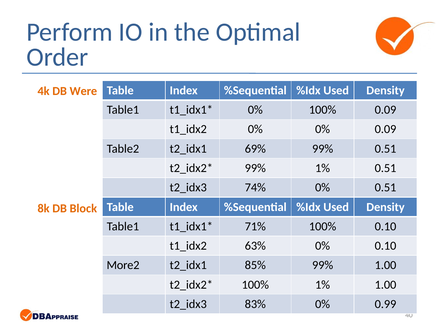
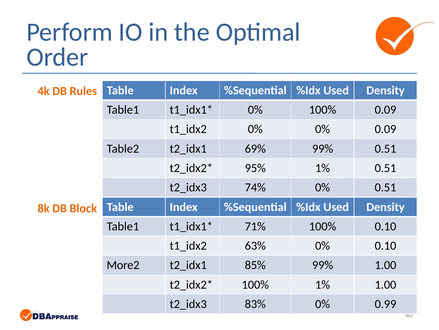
Were: Were -> Rules
99% at (255, 168): 99% -> 95%
